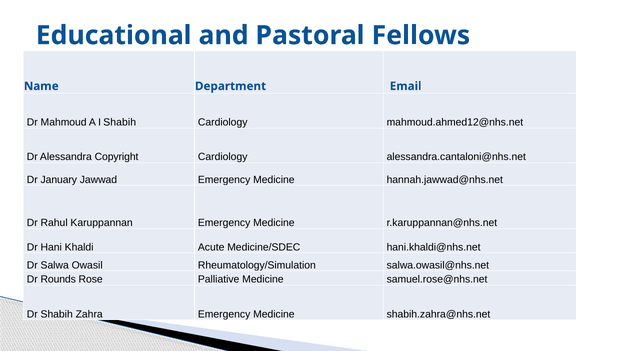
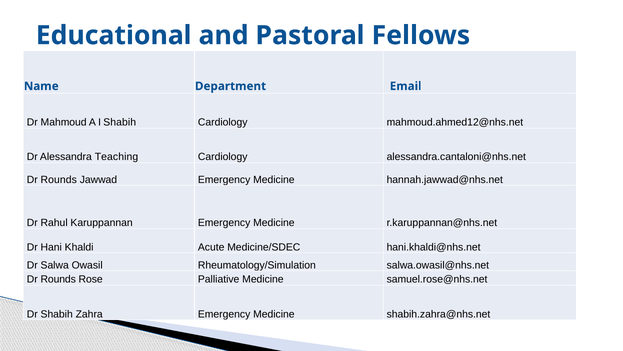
Copyright: Copyright -> Teaching
January at (59, 180): January -> Rounds
